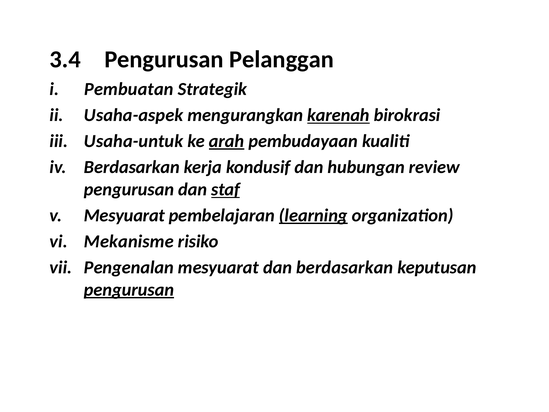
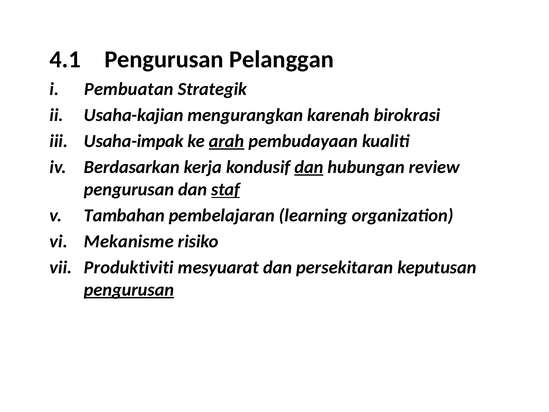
3.4: 3.4 -> 4.1
Usaha-aspek: Usaha-aspek -> Usaha-kajian
karenah underline: present -> none
Usaha-untuk: Usaha-untuk -> Usaha-impak
dan at (309, 167) underline: none -> present
Mesyuarat at (124, 215): Mesyuarat -> Tambahan
learning underline: present -> none
Pengenalan: Pengenalan -> Produktiviti
dan berdasarkan: berdasarkan -> persekitaran
